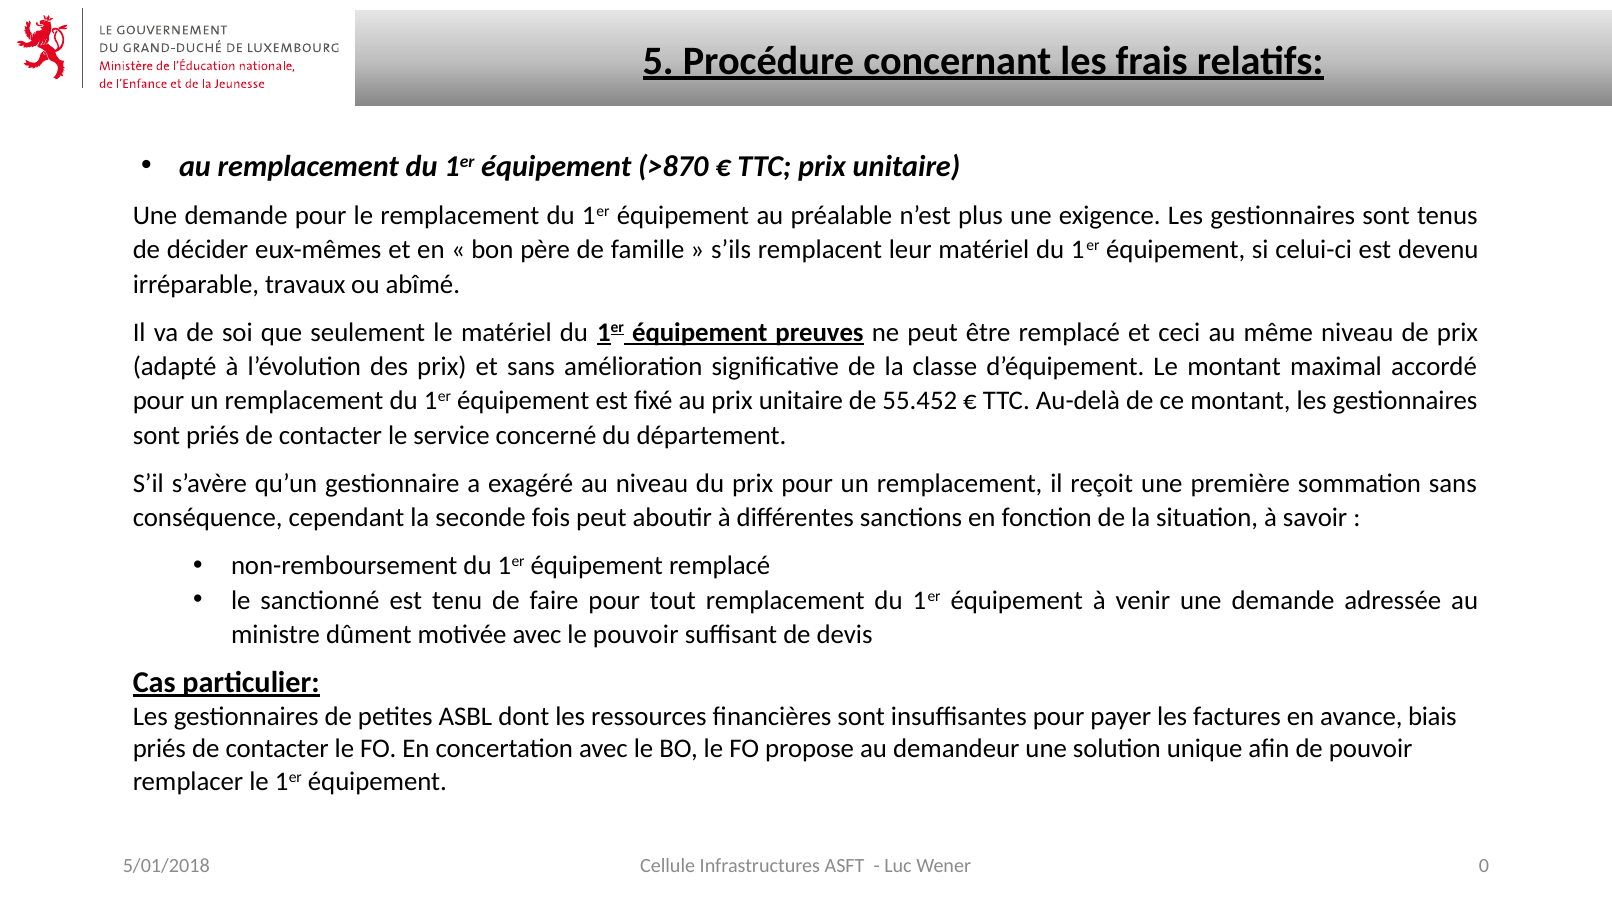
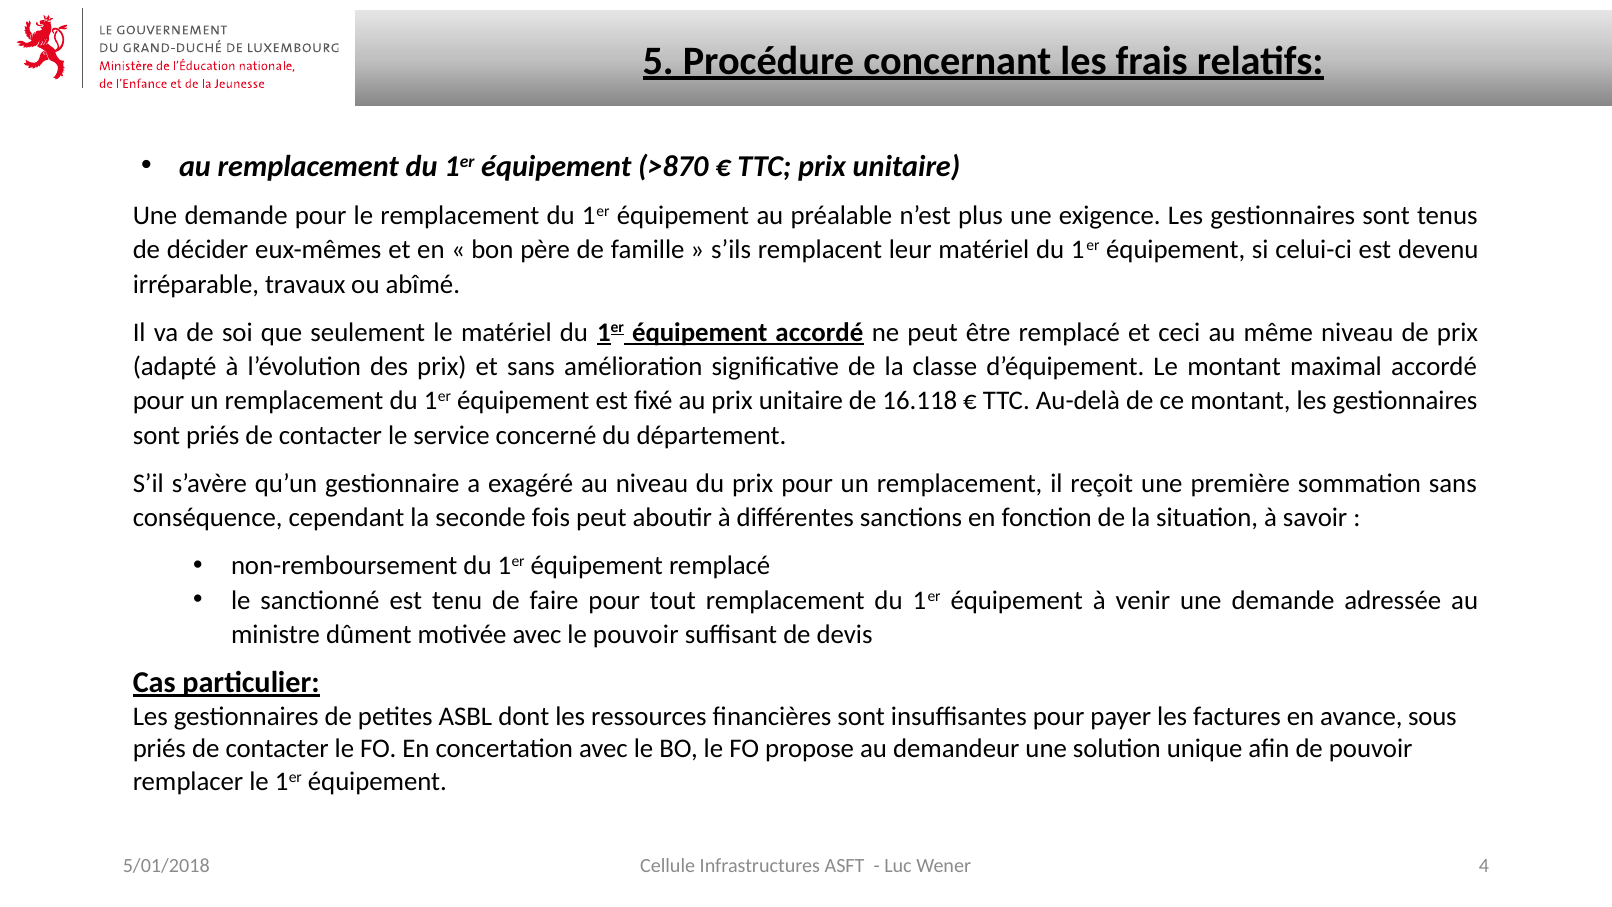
équipement preuves: preuves -> accordé
55.452: 55.452 -> 16.118
biais: biais -> sous
0: 0 -> 4
